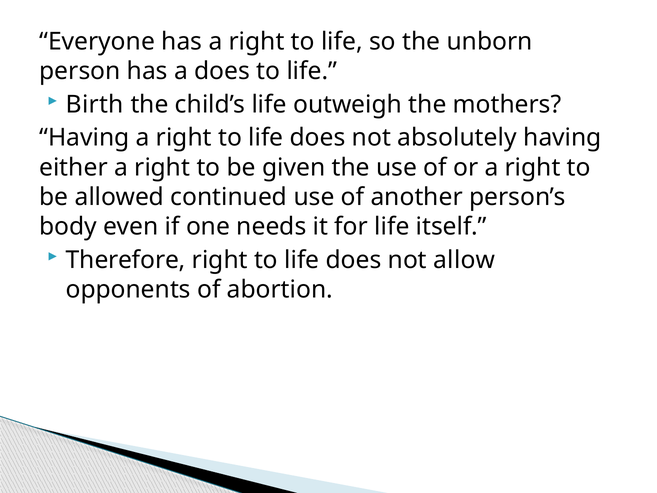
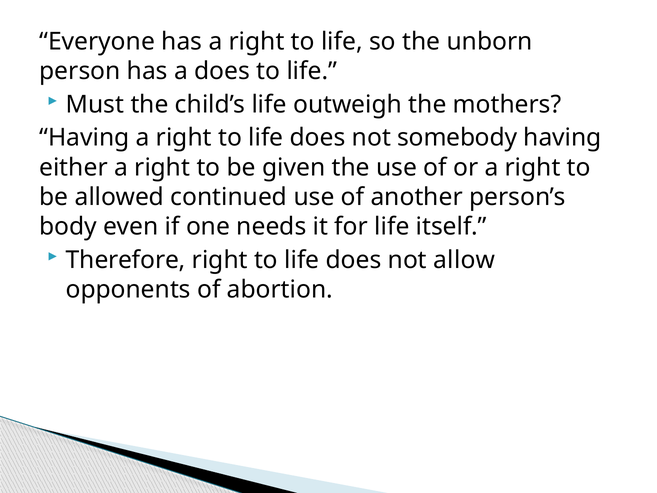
Birth: Birth -> Must
absolutely: absolutely -> somebody
